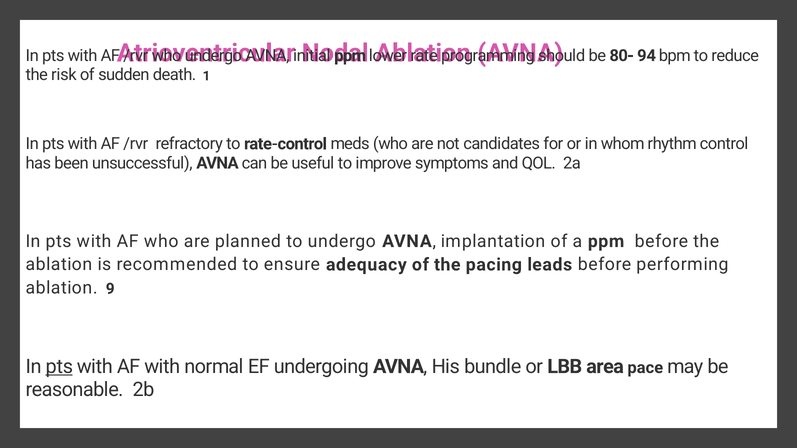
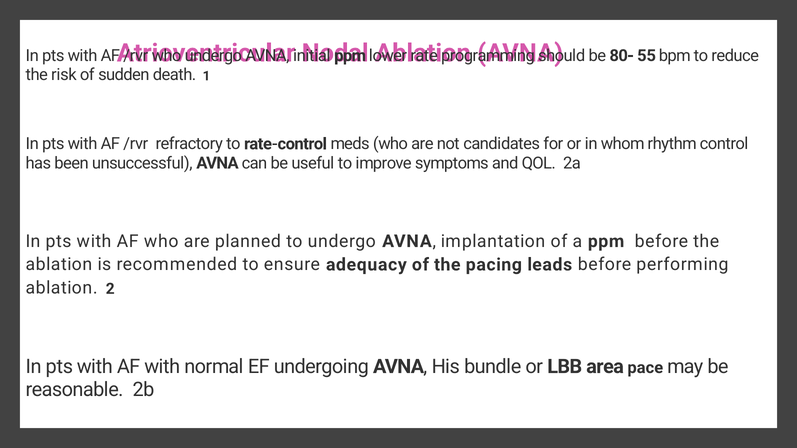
94: 94 -> 55
9: 9 -> 2
pts at (59, 367) underline: present -> none
